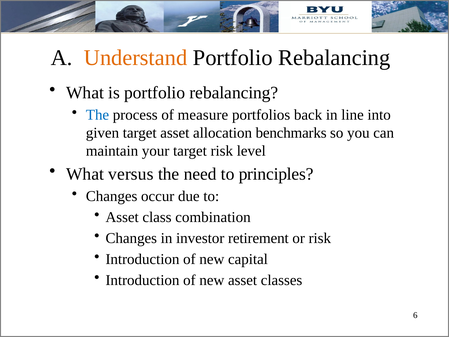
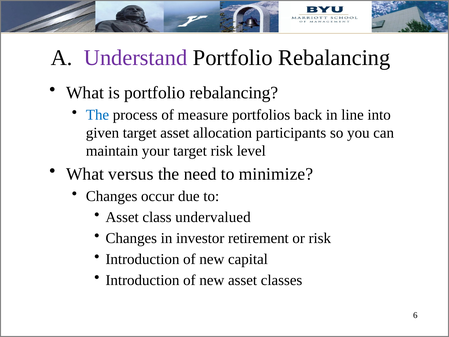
Understand colour: orange -> purple
benchmarks: benchmarks -> participants
principles: principles -> minimize
combination: combination -> undervalued
